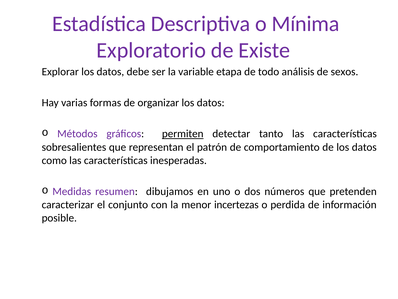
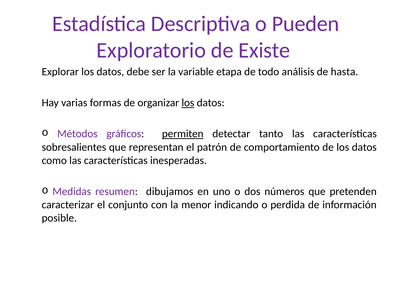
Mínima: Mínima -> Pueden
sexos: sexos -> hasta
los at (188, 103) underline: none -> present
incertezas: incertezas -> indicando
